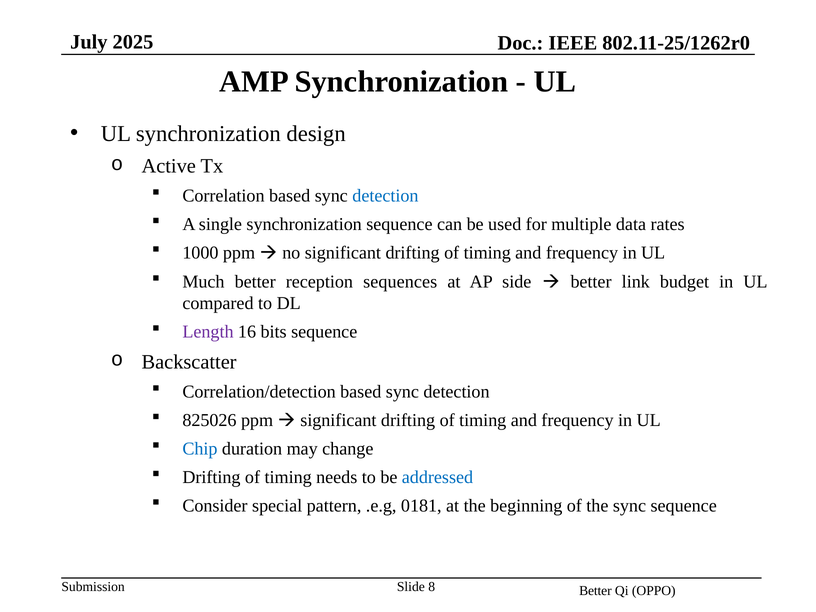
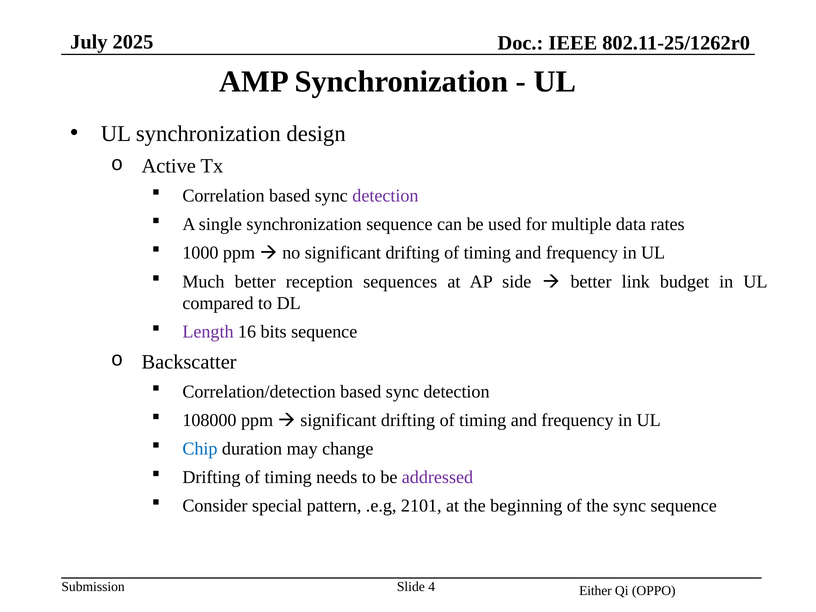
detection at (385, 196) colour: blue -> purple
825026: 825026 -> 108000
addressed colour: blue -> purple
0181: 0181 -> 2101
8: 8 -> 4
Better at (595, 591): Better -> Either
